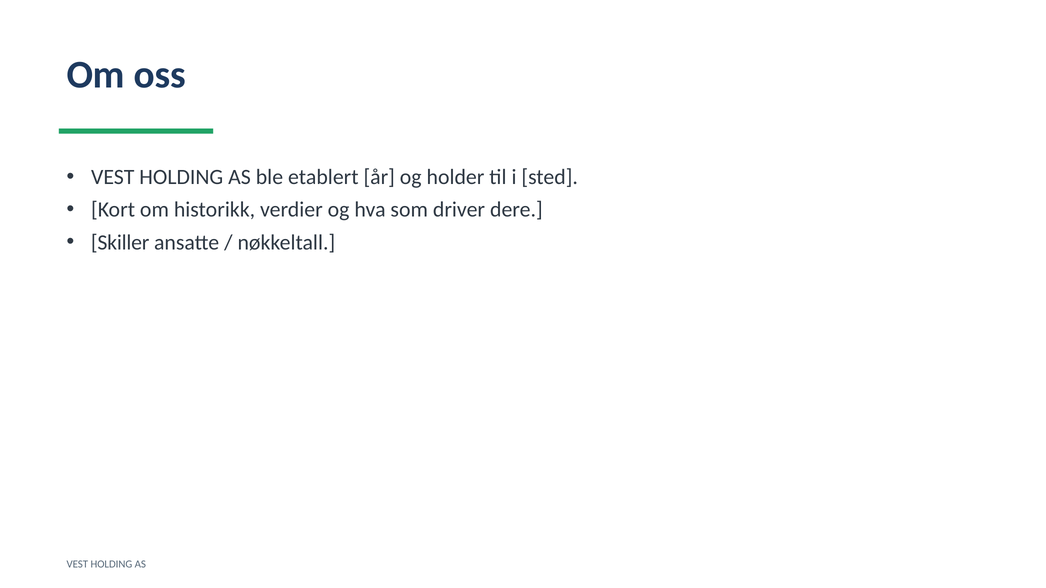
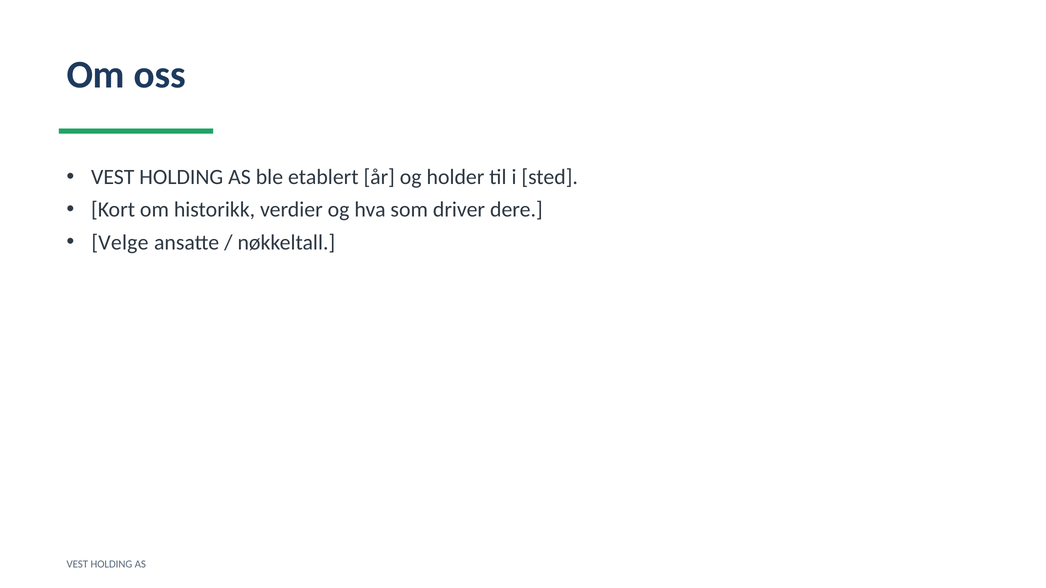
Skiller: Skiller -> Velge
